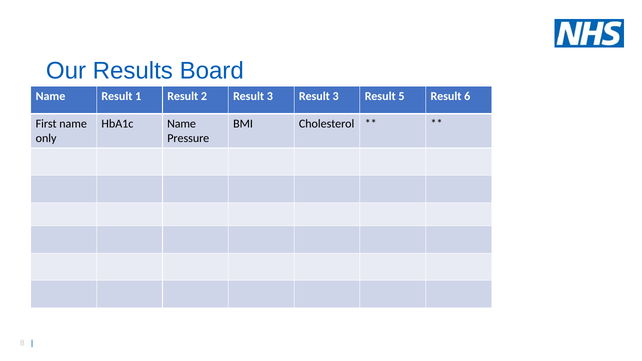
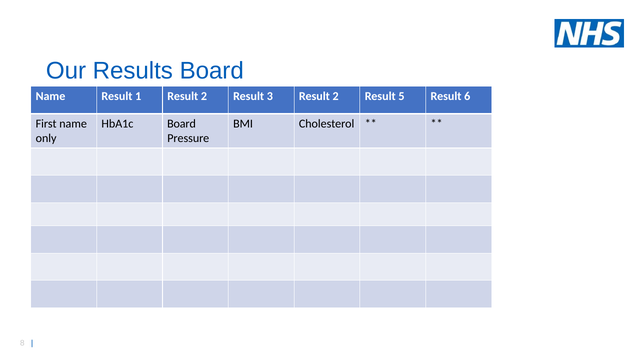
3 Result 3: 3 -> 2
HbA1c Name: Name -> Board
